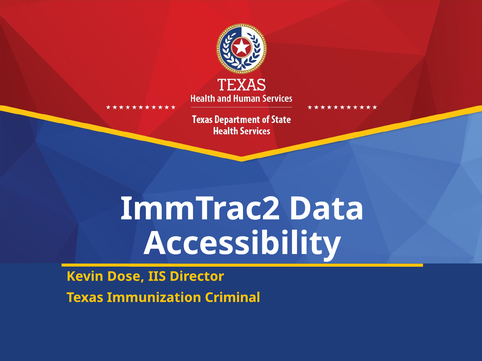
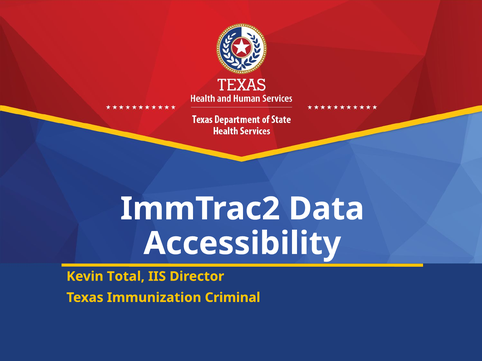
Dose: Dose -> Total
